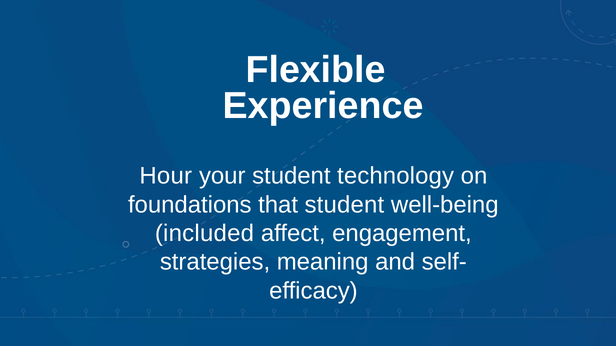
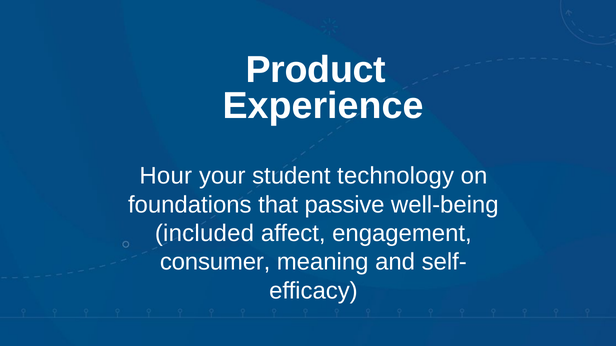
Flexible: Flexible -> Product
that student: student -> passive
strategies: strategies -> consumer
